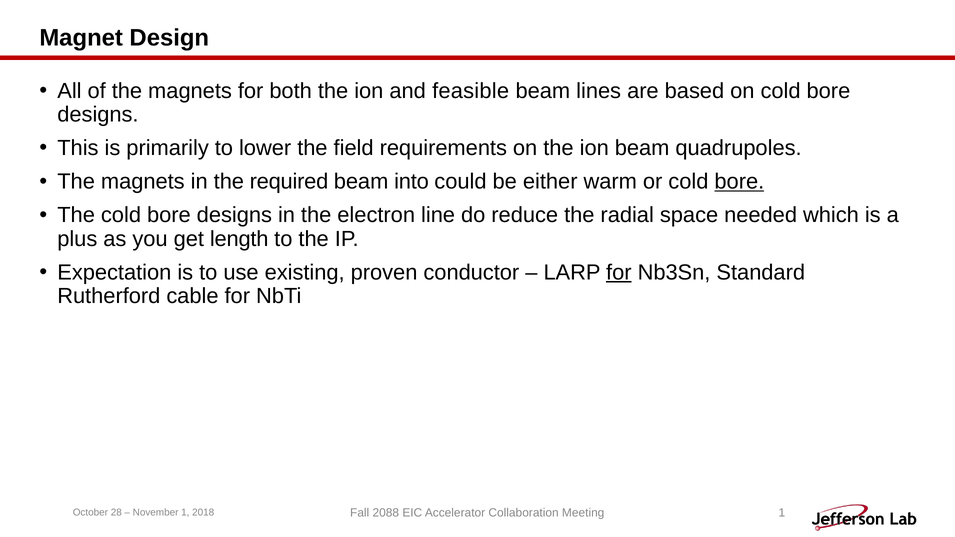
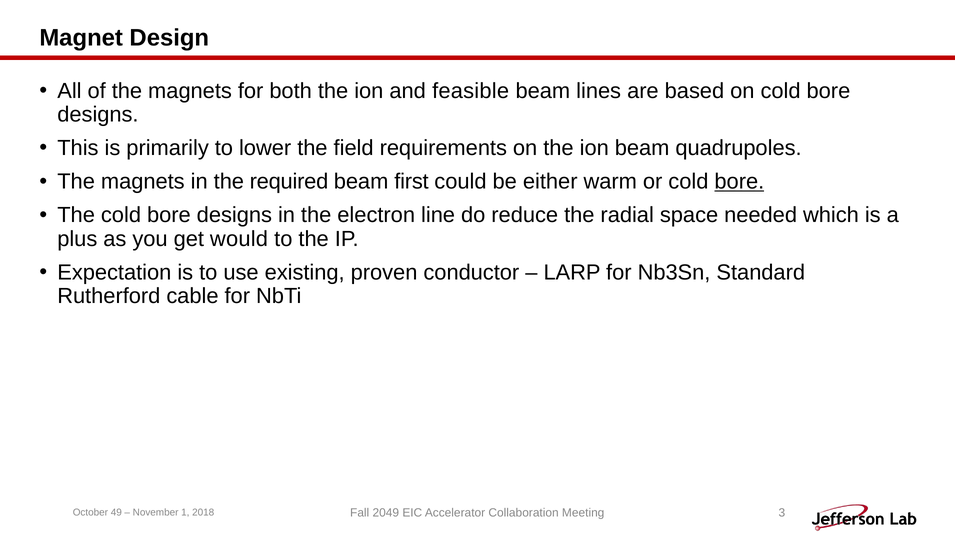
into: into -> first
length: length -> would
for at (619, 273) underline: present -> none
2088: 2088 -> 2049
Meeting 1: 1 -> 3
28: 28 -> 49
